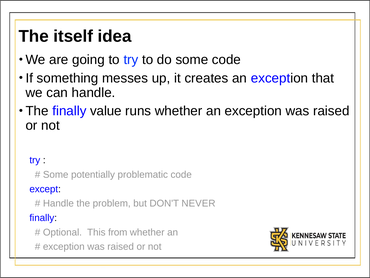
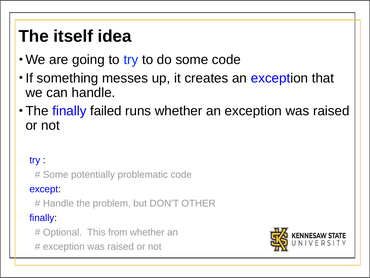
value: value -> failed
NEVER: NEVER -> OTHER
